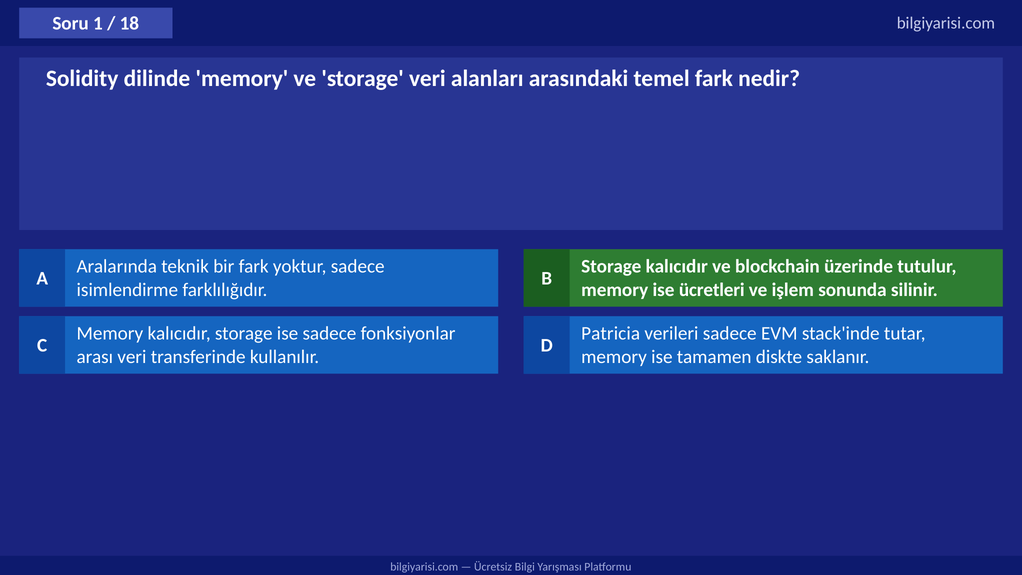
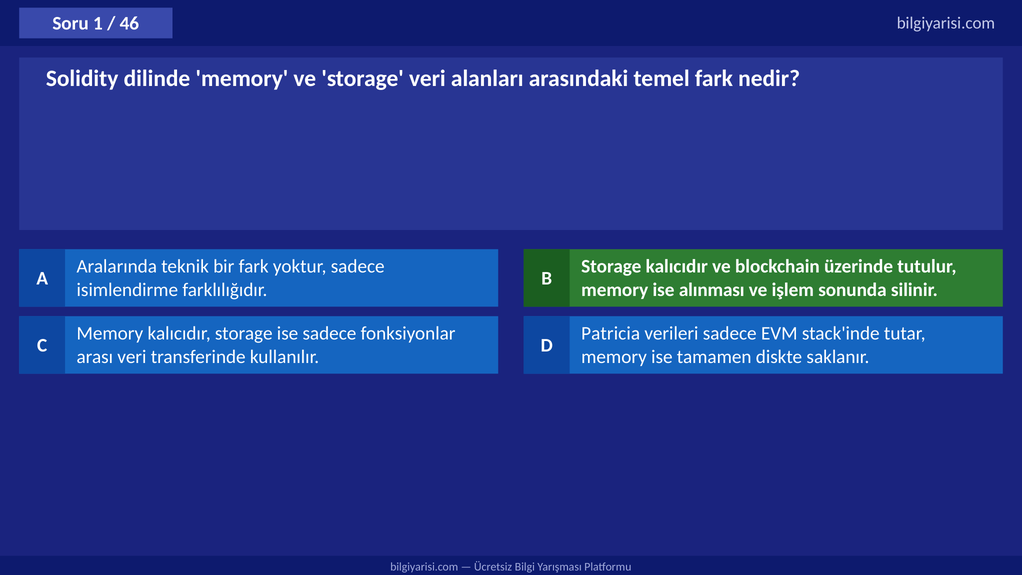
18: 18 -> 46
ücretleri: ücretleri -> alınması
